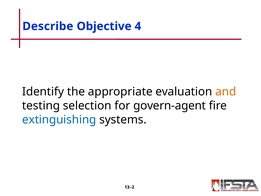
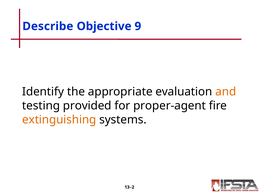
4: 4 -> 9
selection: selection -> provided
govern-agent: govern-agent -> proper-agent
extinguishing colour: blue -> orange
